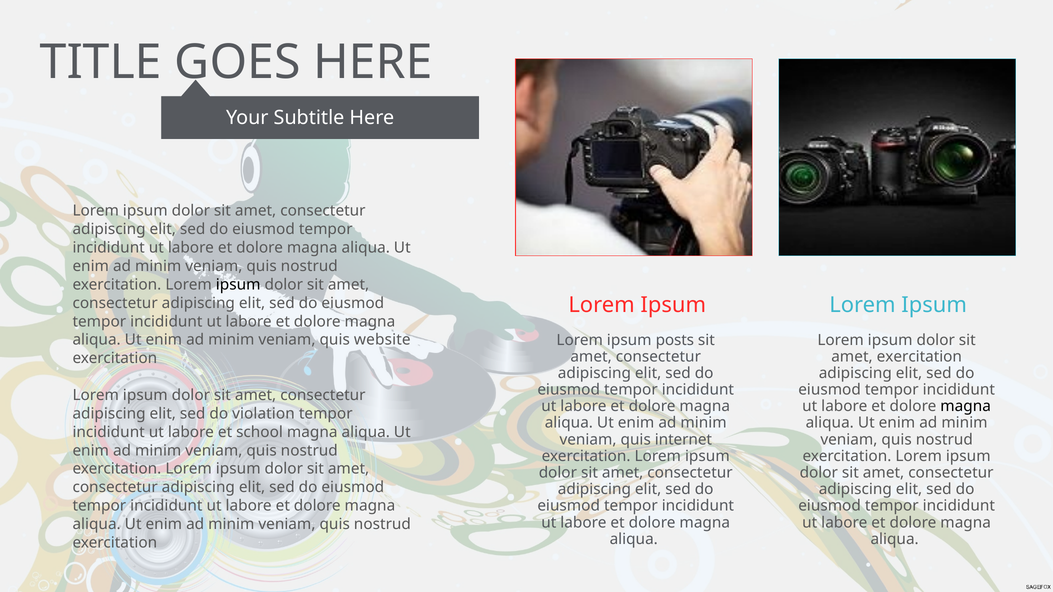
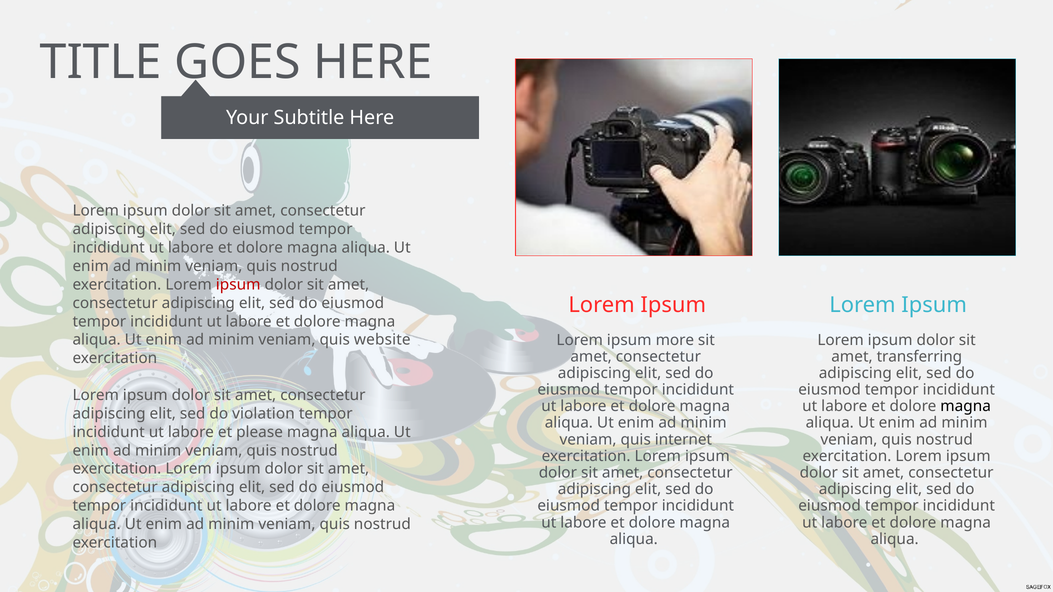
ipsum at (238, 285) colour: black -> red
posts: posts -> more
amet exercitation: exercitation -> transferring
school: school -> please
